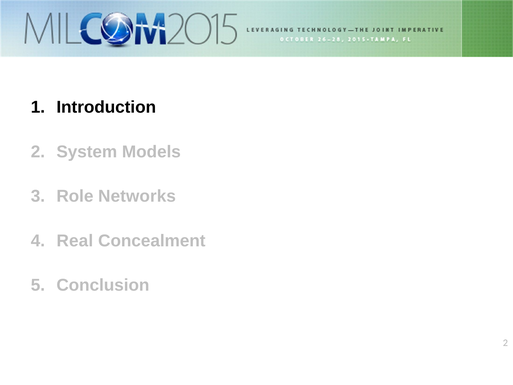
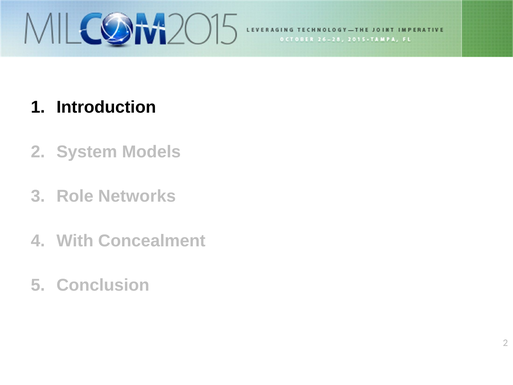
Real: Real -> With
